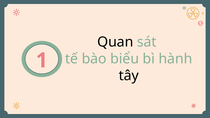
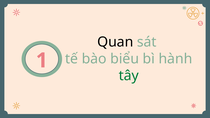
tây colour: black -> green
